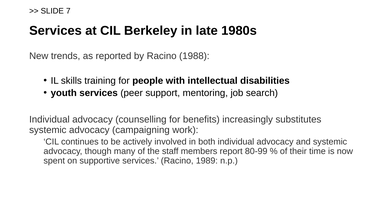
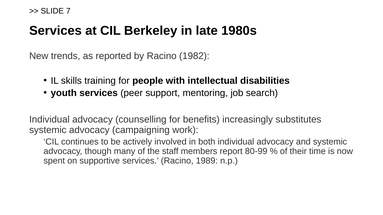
1988: 1988 -> 1982
